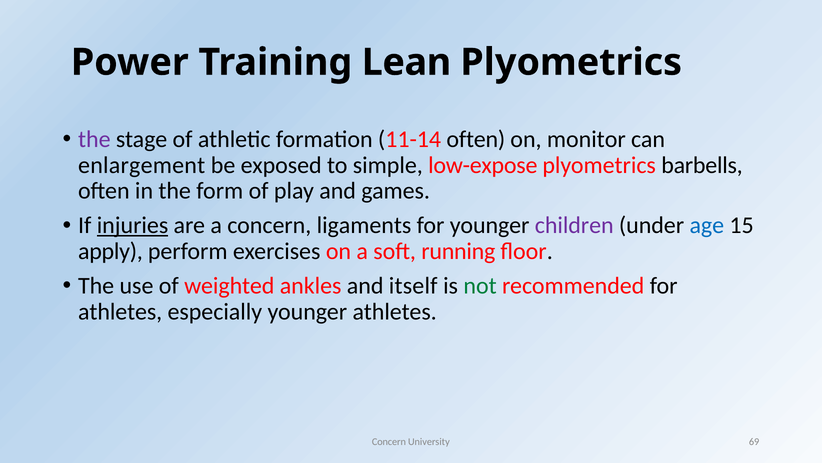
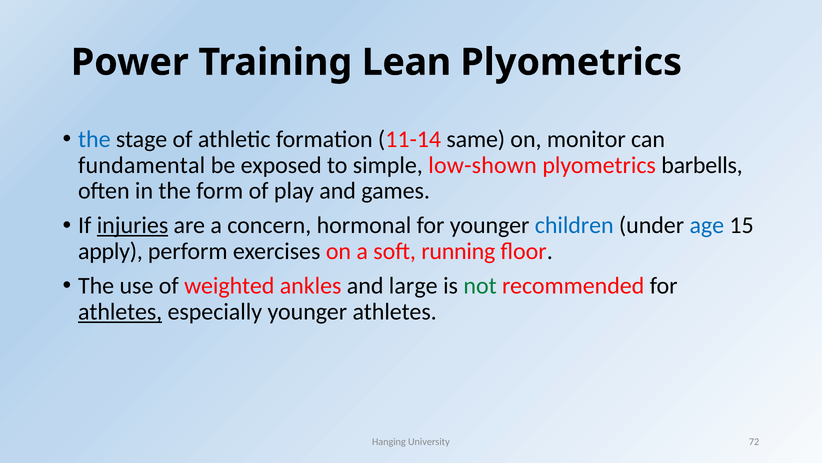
the at (94, 139) colour: purple -> blue
11-14 often: often -> same
enlargement: enlargement -> fundamental
low-expose: low-expose -> low-shown
ligaments: ligaments -> hormonal
children colour: purple -> blue
itself: itself -> large
athletes at (120, 311) underline: none -> present
Concern at (389, 441): Concern -> Hanging
69: 69 -> 72
